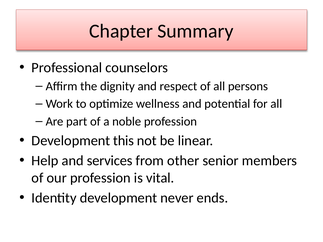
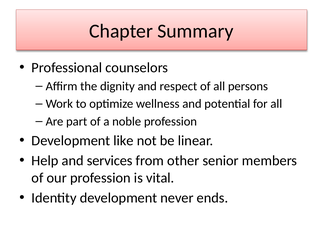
this: this -> like
